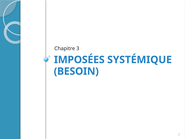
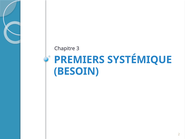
IMPOSÉES: IMPOSÉES -> PREMIERS
